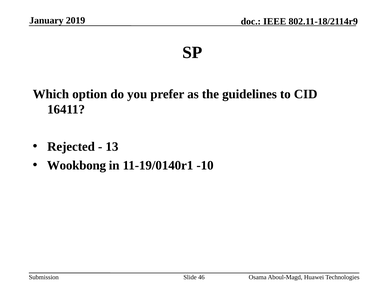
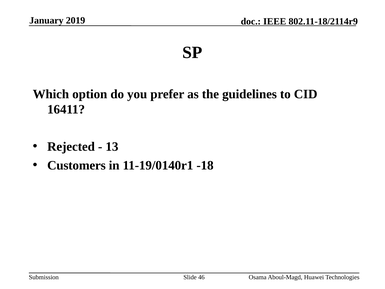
Wookbong: Wookbong -> Customers
-10: -10 -> -18
